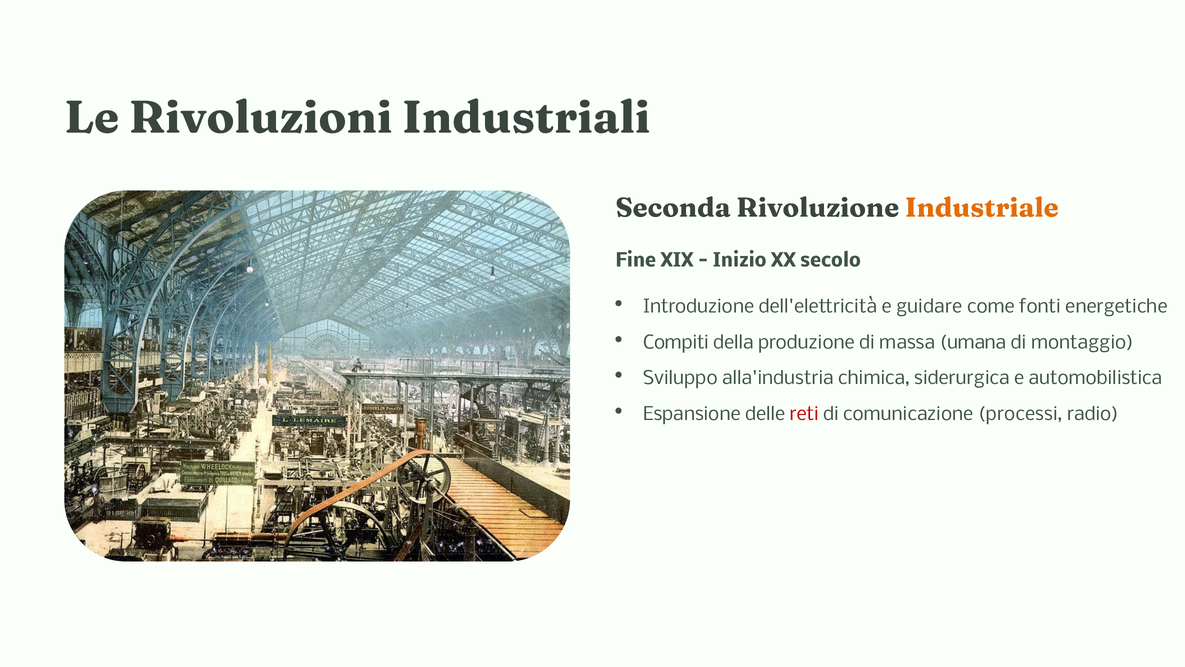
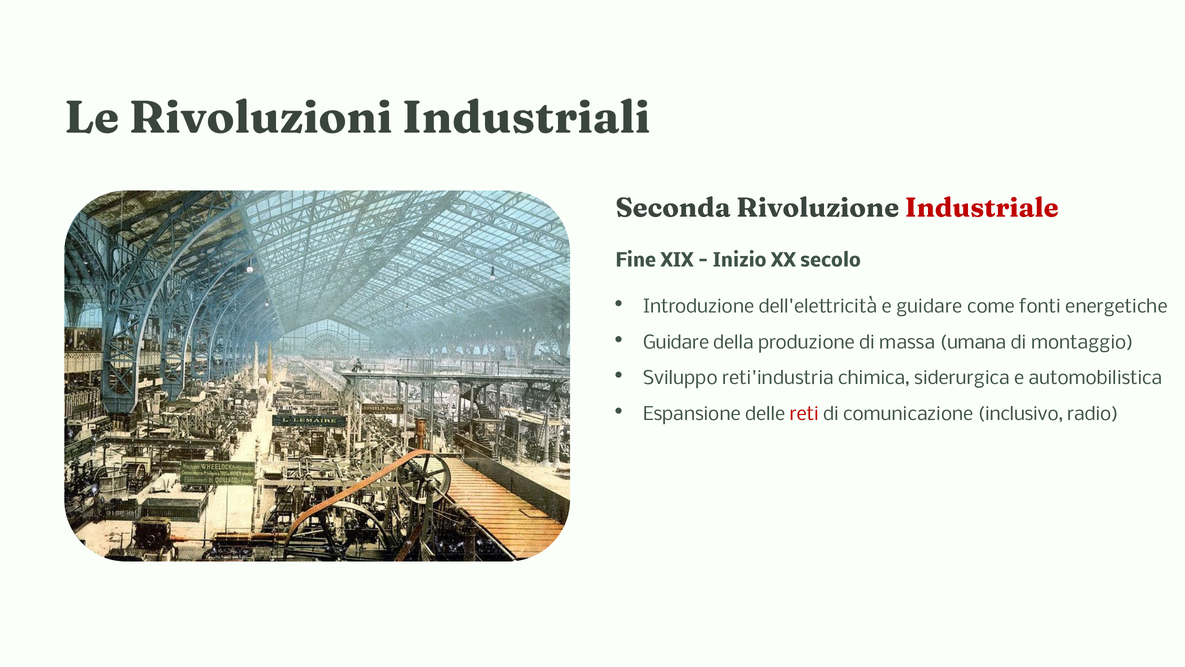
Industriale colour: orange -> red
Compiti at (676, 342): Compiti -> Guidare
alla'industria: alla'industria -> reti'industria
processi: processi -> inclusivo
